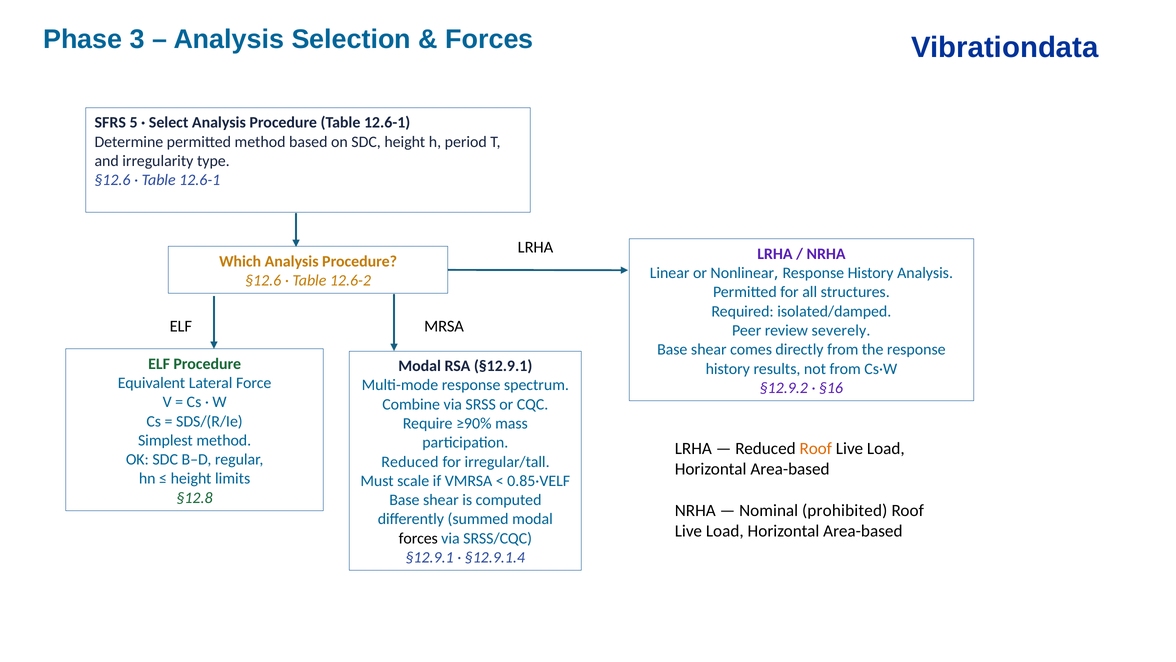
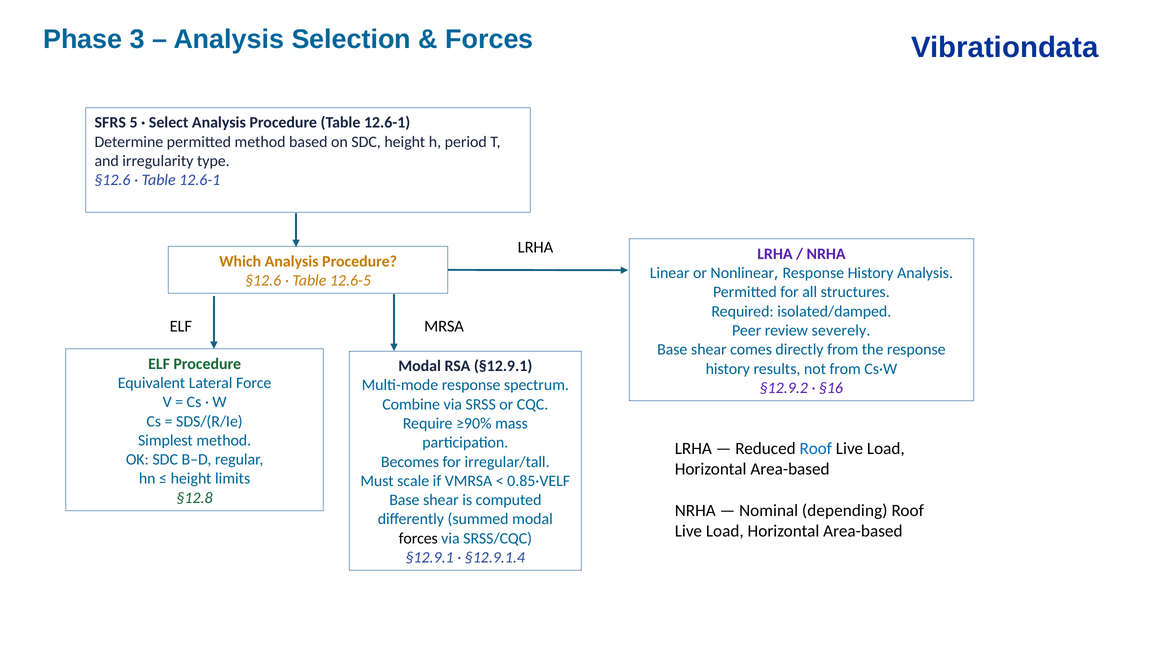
12.6-2: 12.6-2 -> 12.6-5
Roof at (816, 448) colour: orange -> blue
Reduced at (410, 461): Reduced -> Becomes
prohibited: prohibited -> depending
